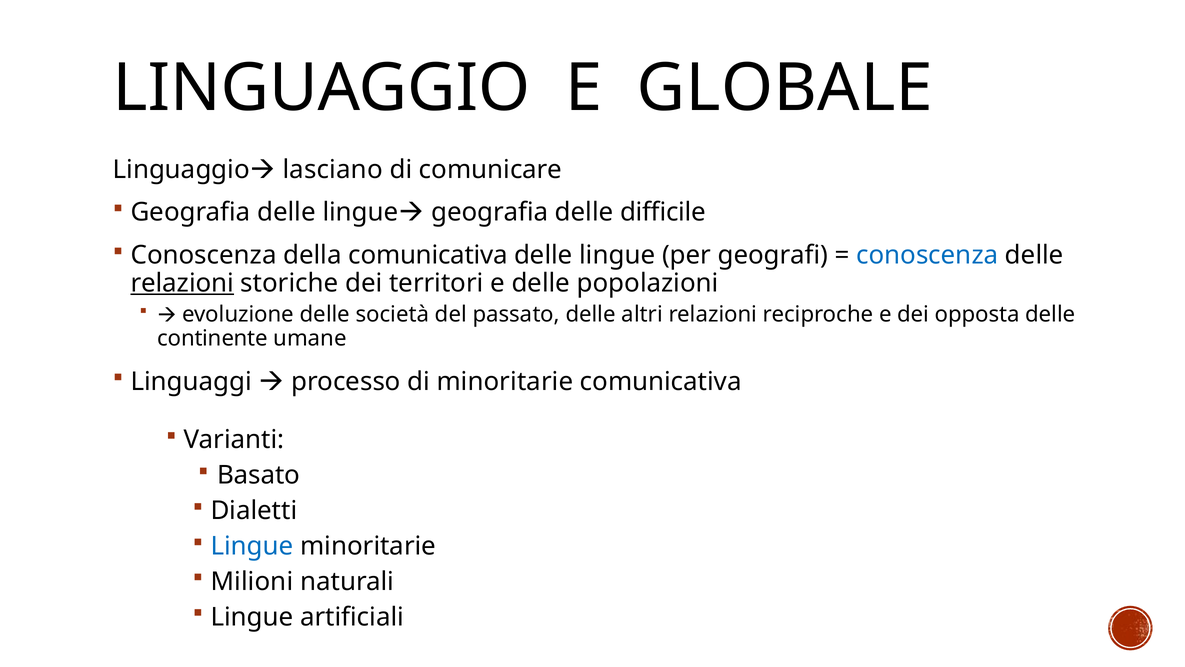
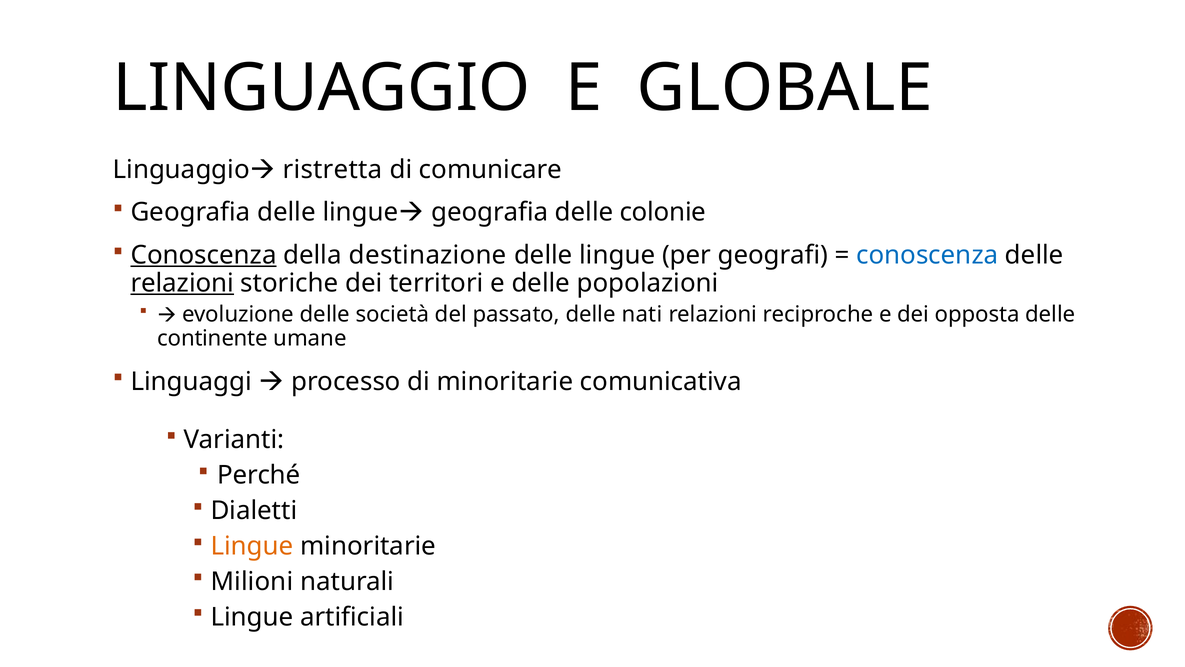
lasciano: lasciano -> ristretta
difficile: difficile -> colonie
Conoscenza at (204, 255) underline: none -> present
della comunicativa: comunicativa -> destinazione
altri: altri -> nati
Basato: Basato -> Perché
Lingue at (252, 546) colour: blue -> orange
